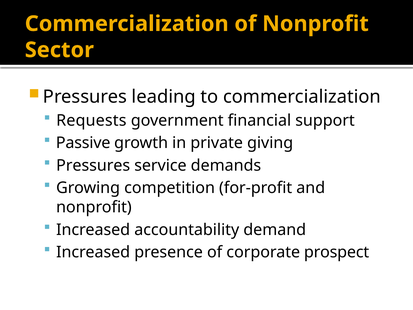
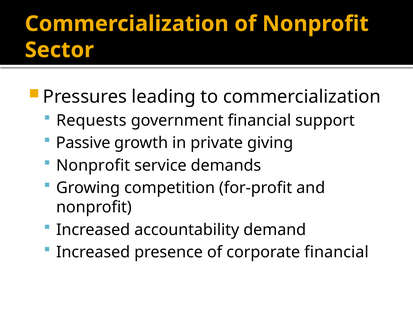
Pressures at (93, 165): Pressures -> Nonprofit
corporate prospect: prospect -> financial
